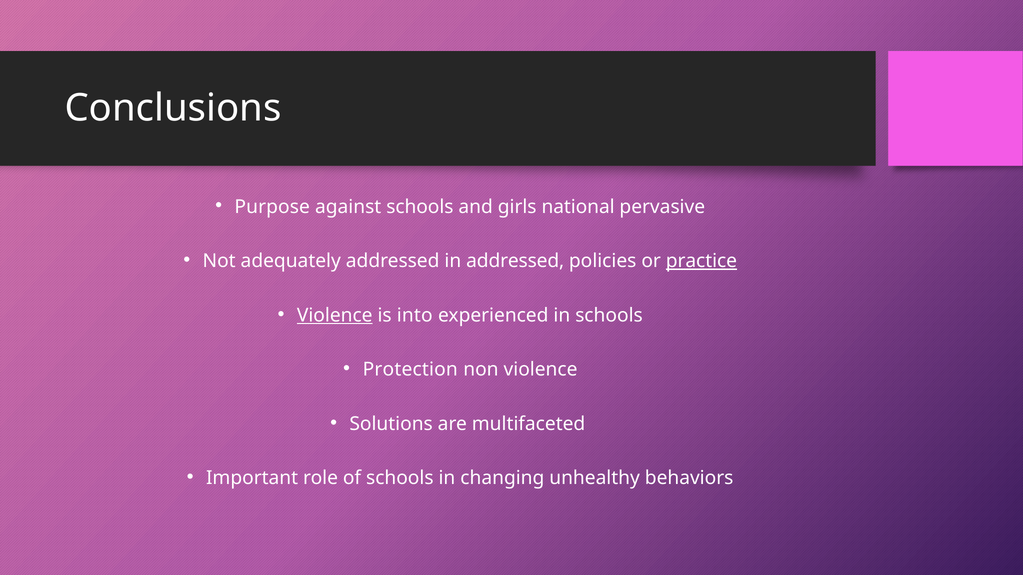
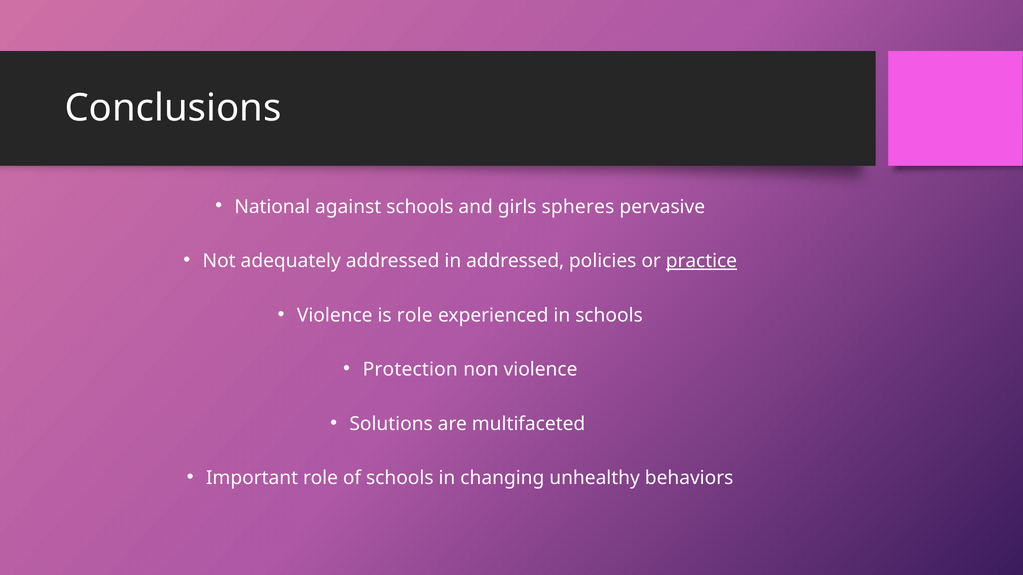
Purpose: Purpose -> National
national: national -> spheres
Violence at (335, 315) underline: present -> none
is into: into -> role
